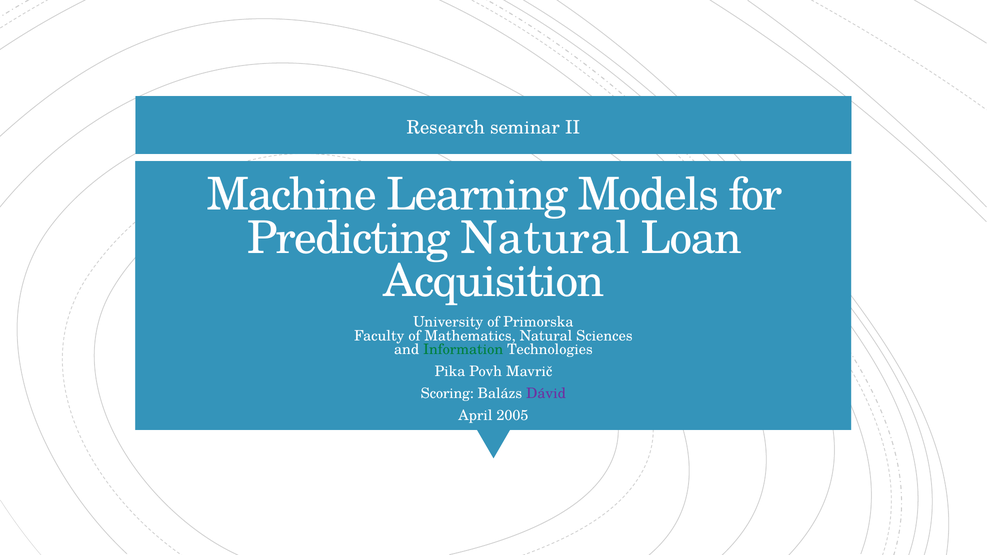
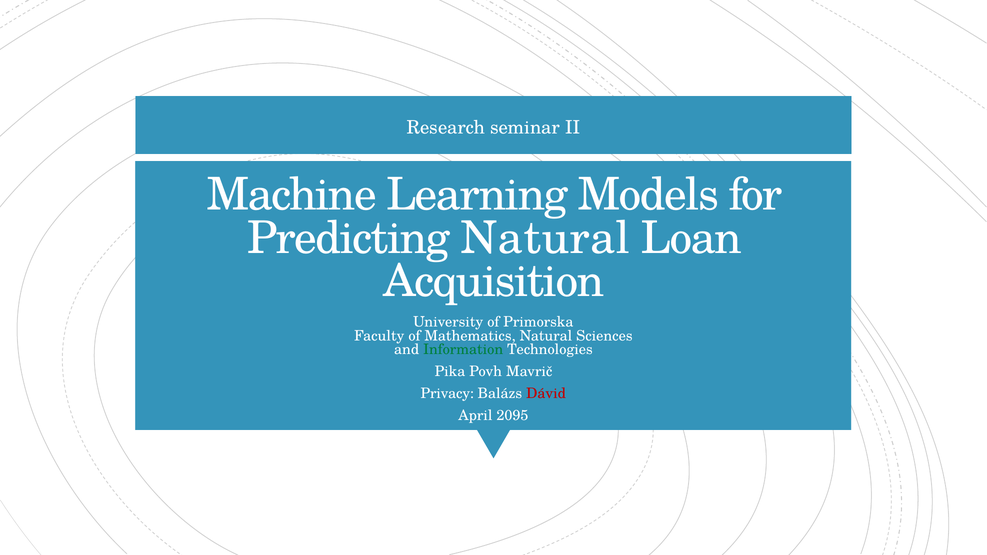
Scoring: Scoring -> Privacy
Dávid colour: purple -> red
2005: 2005 -> 2095
